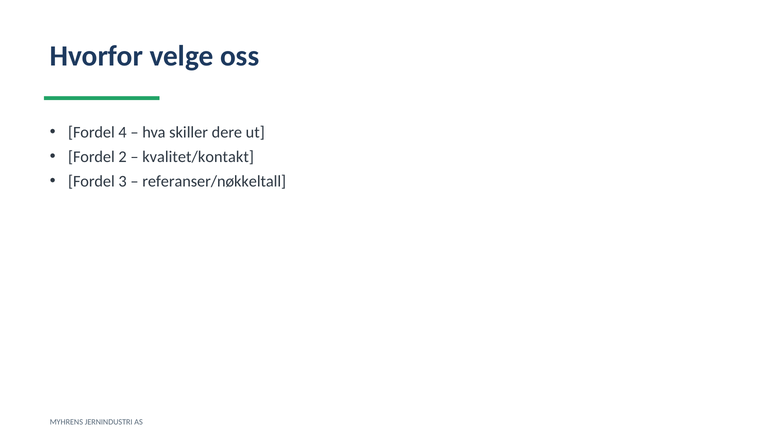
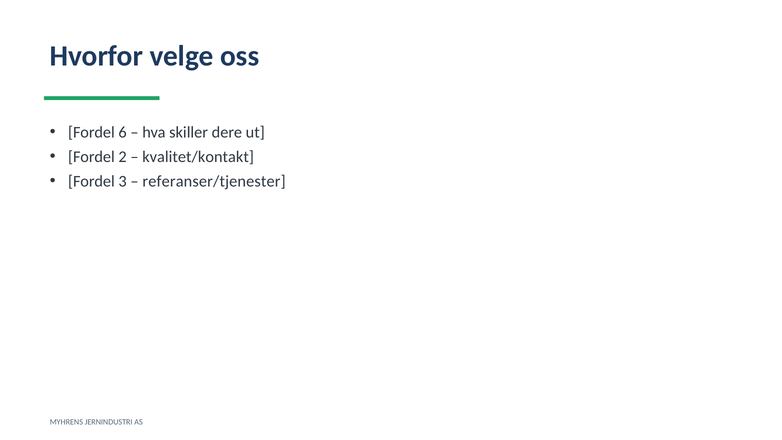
4: 4 -> 6
referanser/nøkkeltall: referanser/nøkkeltall -> referanser/tjenester
